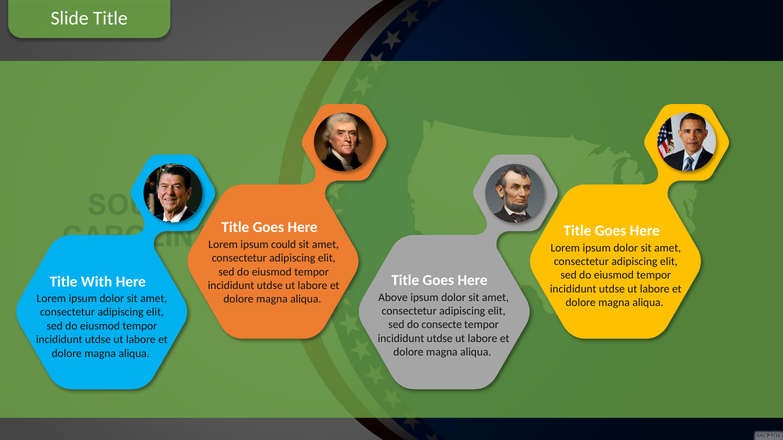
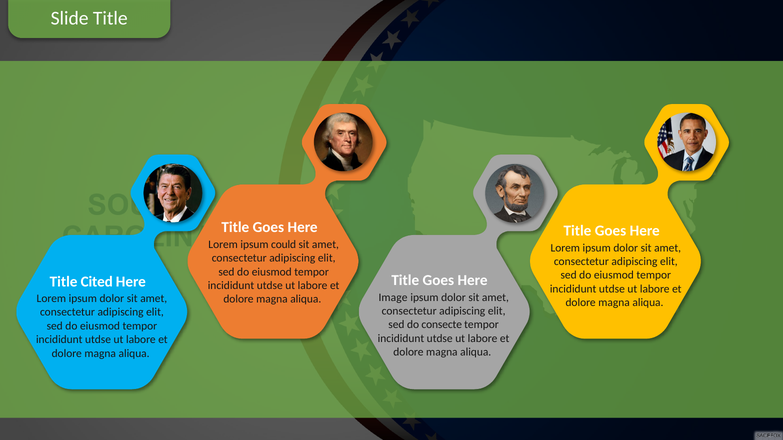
With: With -> Cited
Above: Above -> Image
